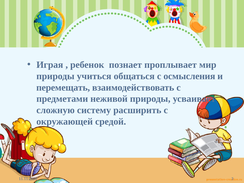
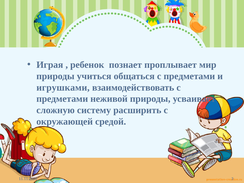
общаться с осмысления: осмысления -> предметами
перемещать: перемещать -> игрушками
